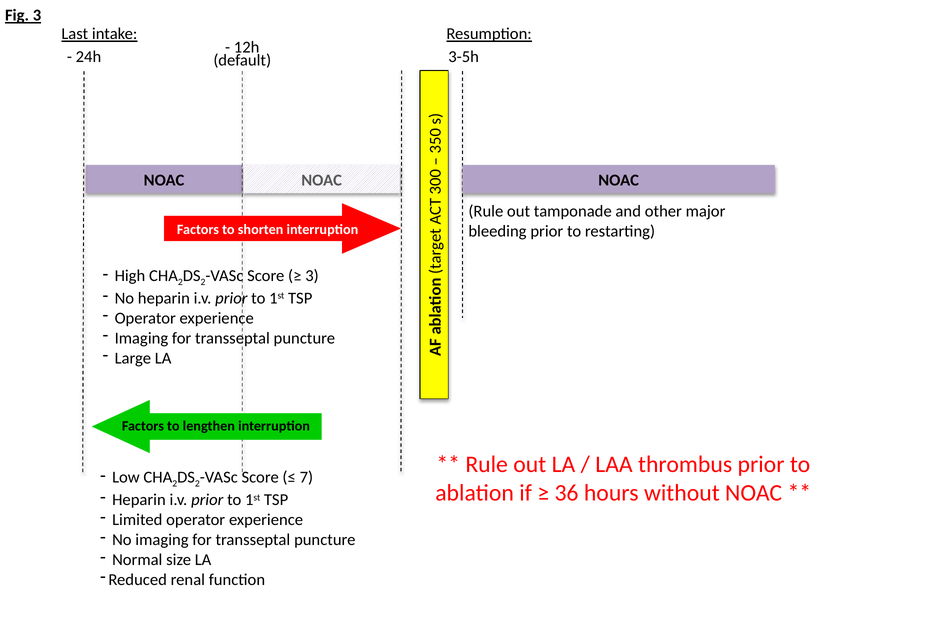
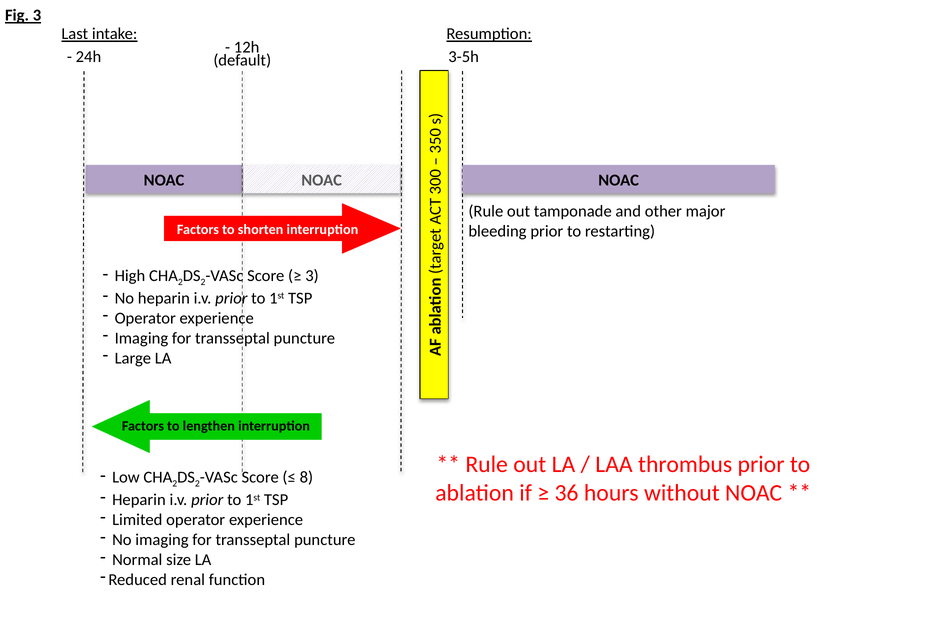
7: 7 -> 8
